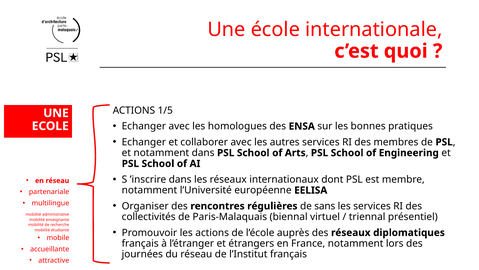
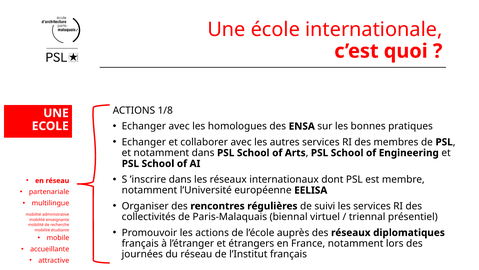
1/5: 1/5 -> 1/8
sans: sans -> suivi
